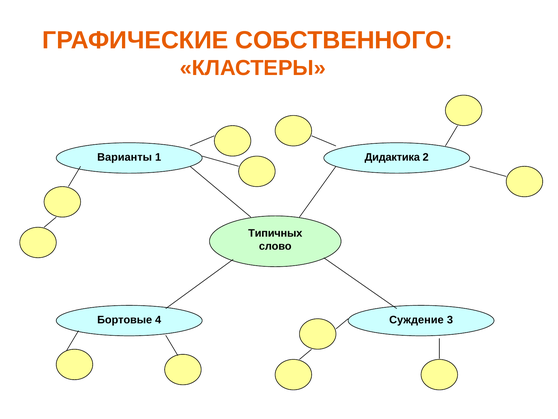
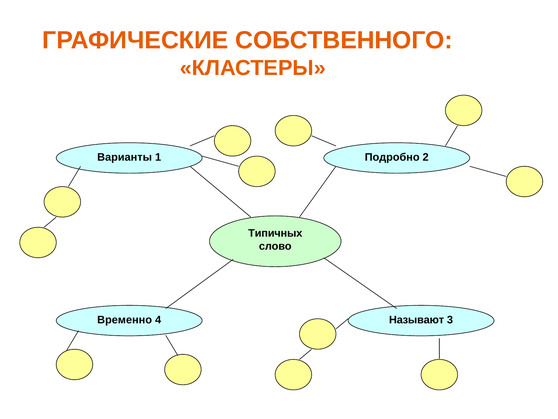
Дидактика: Дидактика -> Подробно
Бортовые: Бортовые -> Временно
Суждение: Суждение -> Называют
